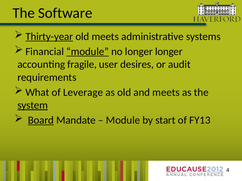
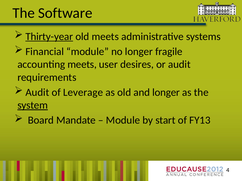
module at (88, 52) underline: present -> none
longer longer: longer -> fragile
accounting fragile: fragile -> meets
What at (37, 93): What -> Audit
and meets: meets -> longer
Board underline: present -> none
